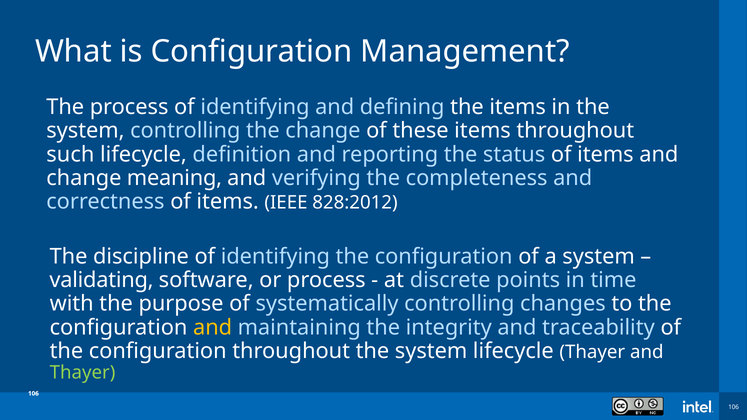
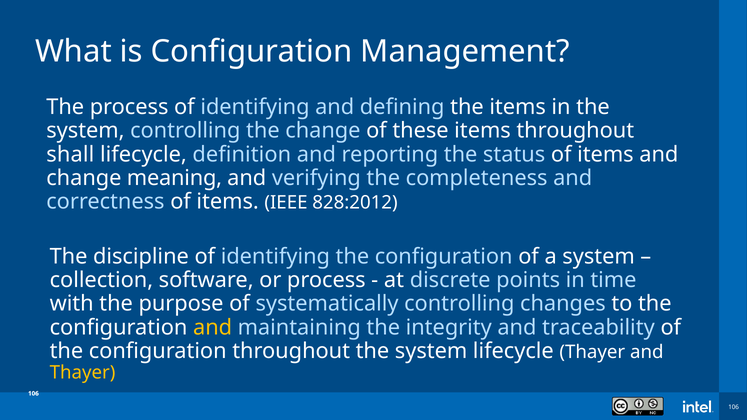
such: such -> shall
validating: validating -> collection
Thayer at (83, 373) colour: light green -> yellow
